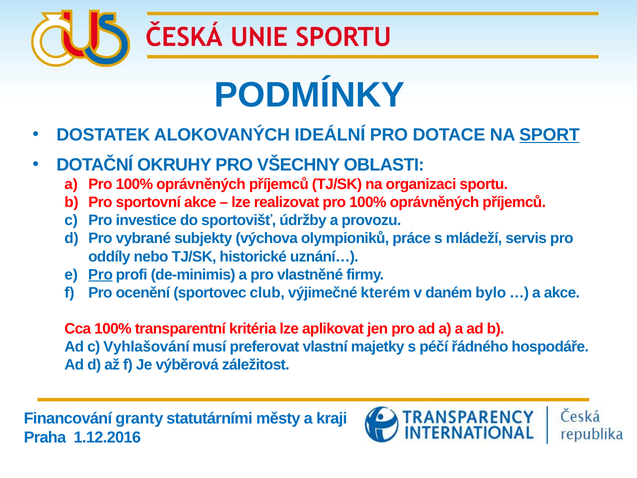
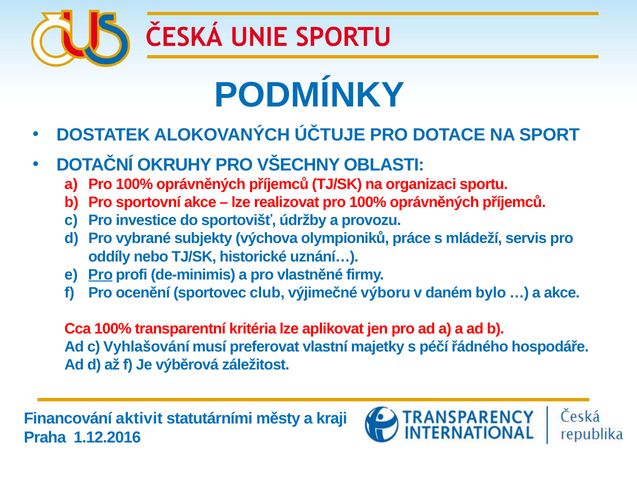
IDEÁLNÍ: IDEÁLNÍ -> ÚČTUJE
SPORT underline: present -> none
kterém: kterém -> výboru
granty: granty -> aktivit
